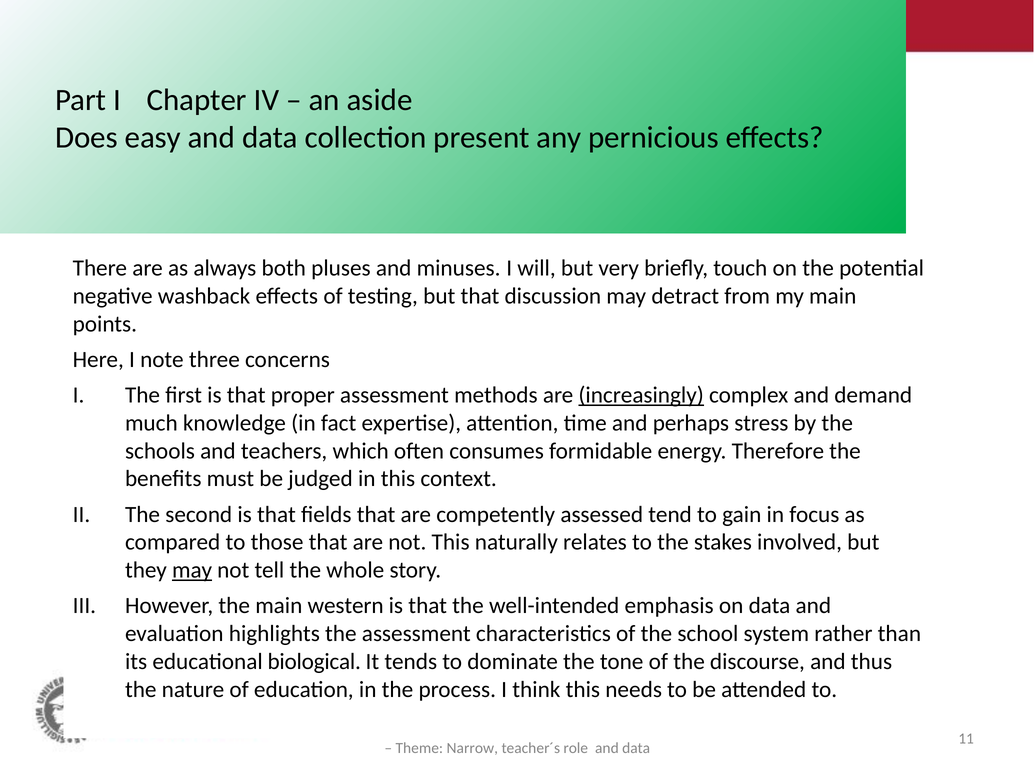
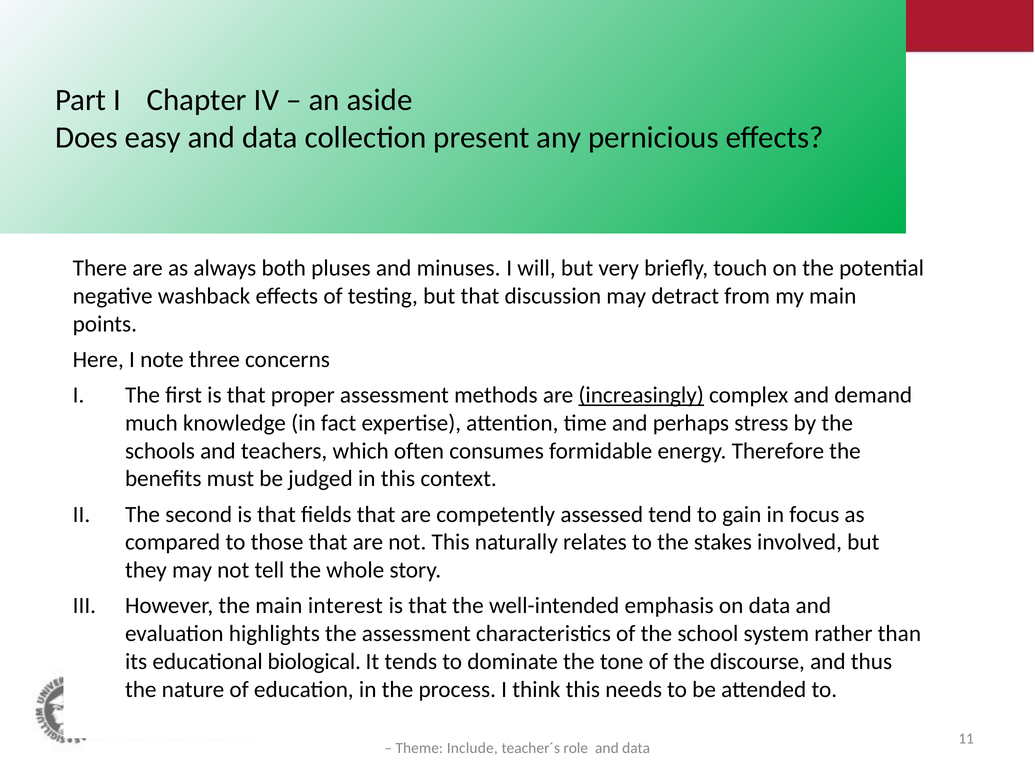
may at (192, 571) underline: present -> none
western: western -> interest
Narrow: Narrow -> Include
